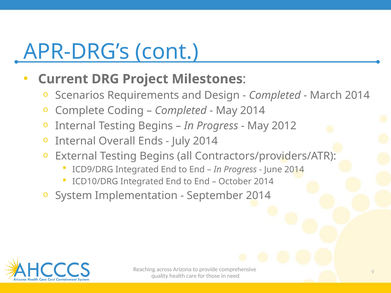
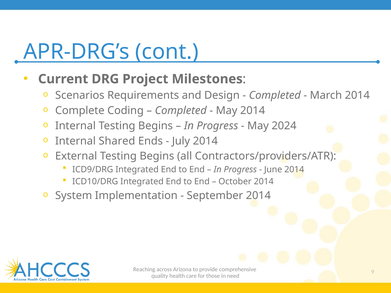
2012: 2012 -> 2024
Overall: Overall -> Shared
